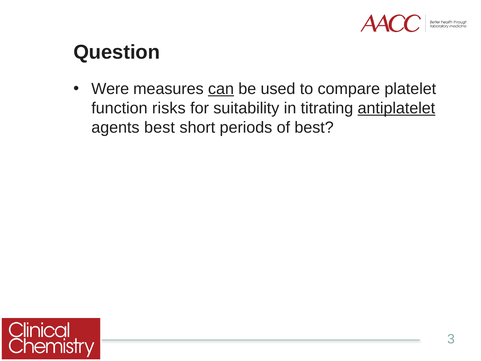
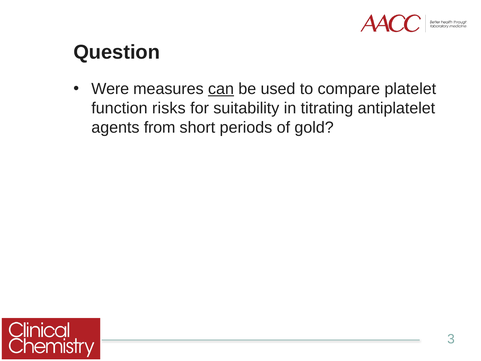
antiplatelet underline: present -> none
agents best: best -> from
of best: best -> gold
